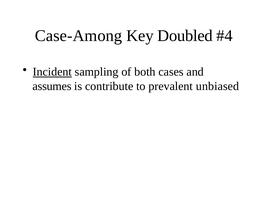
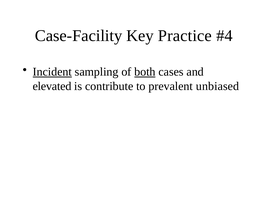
Case-Among: Case-Among -> Case-Facility
Doubled: Doubled -> Practice
both underline: none -> present
assumes: assumes -> elevated
